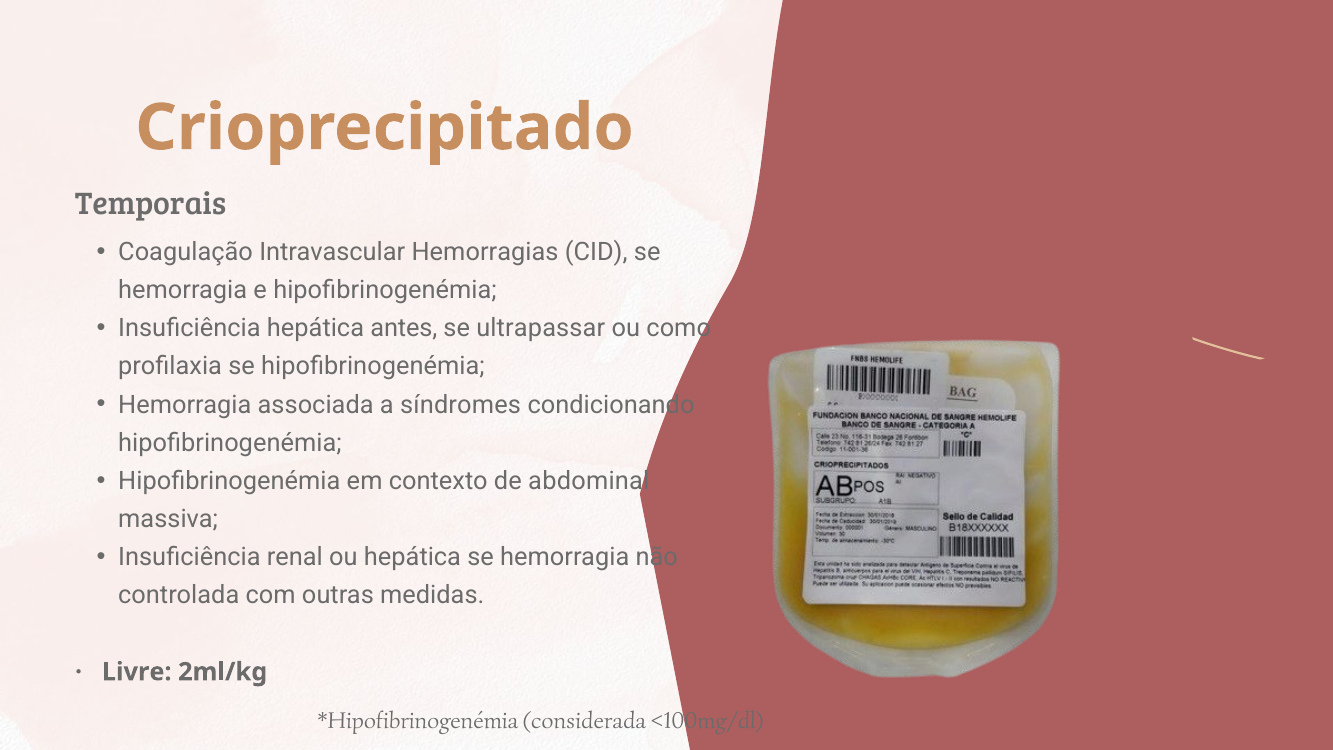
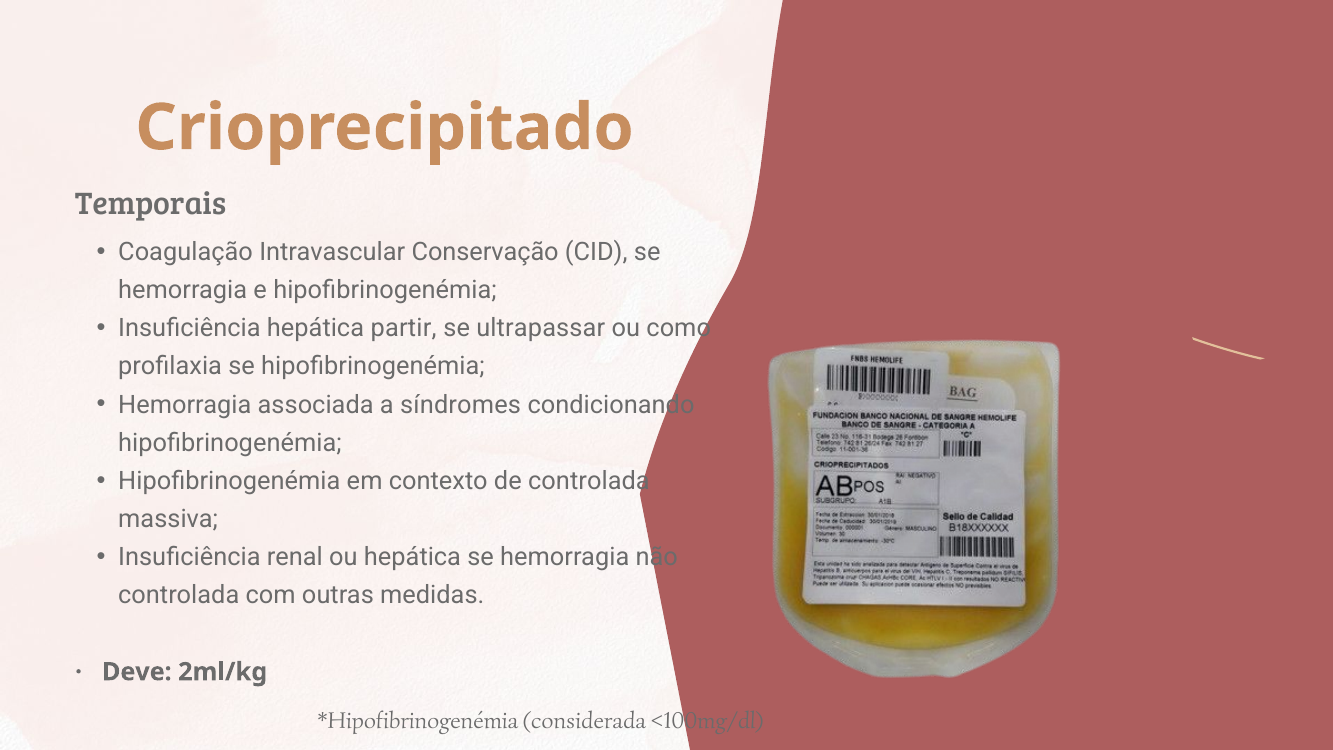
Hemorragias: Hemorragias -> Conservação
antes: antes -> partir
de abdominal: abdominal -> controlada
Livre: Livre -> Deve
